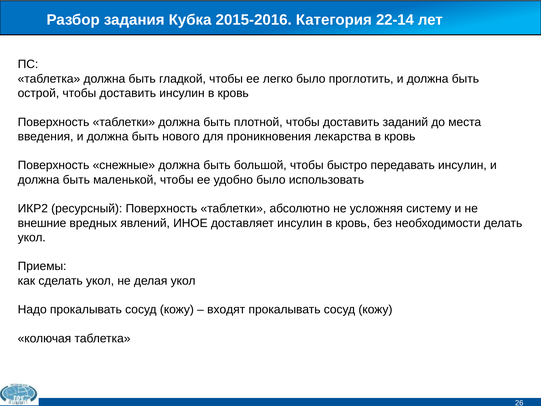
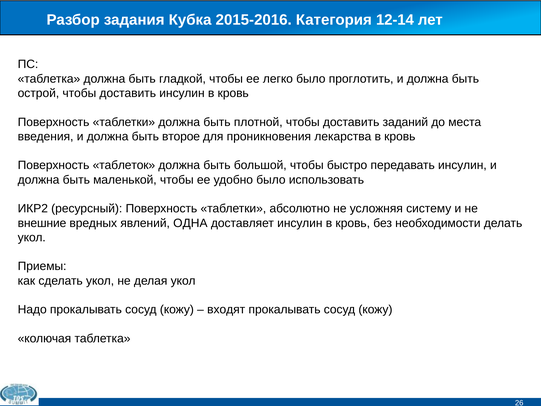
22-14: 22-14 -> 12-14
нового: нового -> второе
снежные: снежные -> таблеток
ИНОЕ: ИНОЕ -> ОДНА
